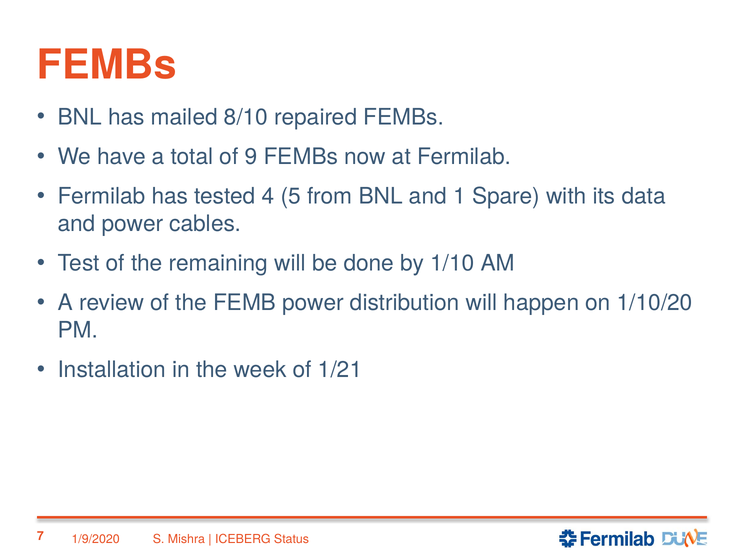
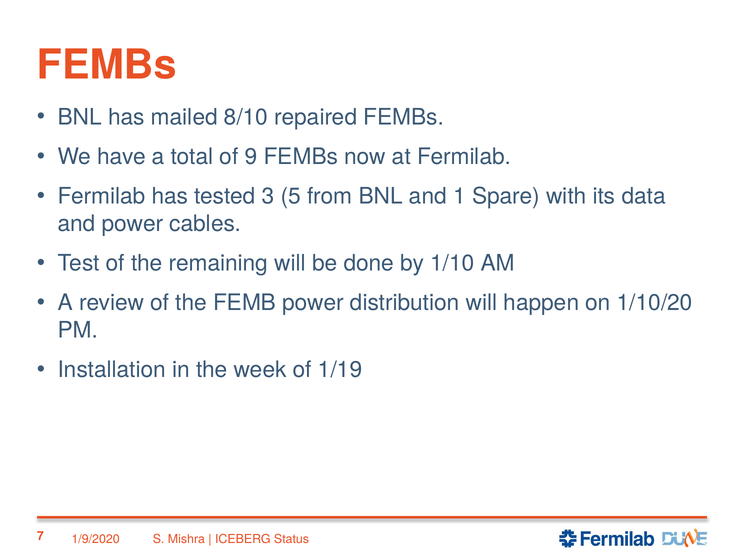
4: 4 -> 3
1/21: 1/21 -> 1/19
